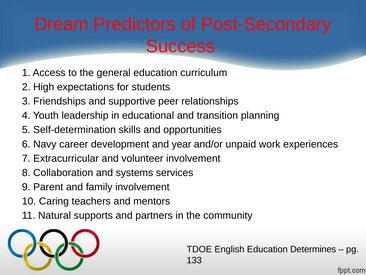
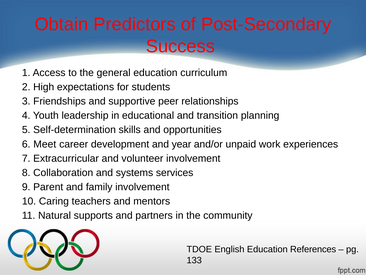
Dream: Dream -> Obtain
Navy: Navy -> Meet
Determines: Determines -> References
